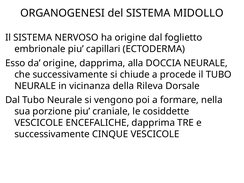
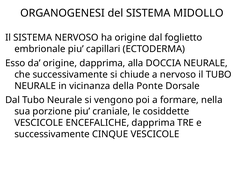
a procede: procede -> nervoso
Rileva: Rileva -> Ponte
